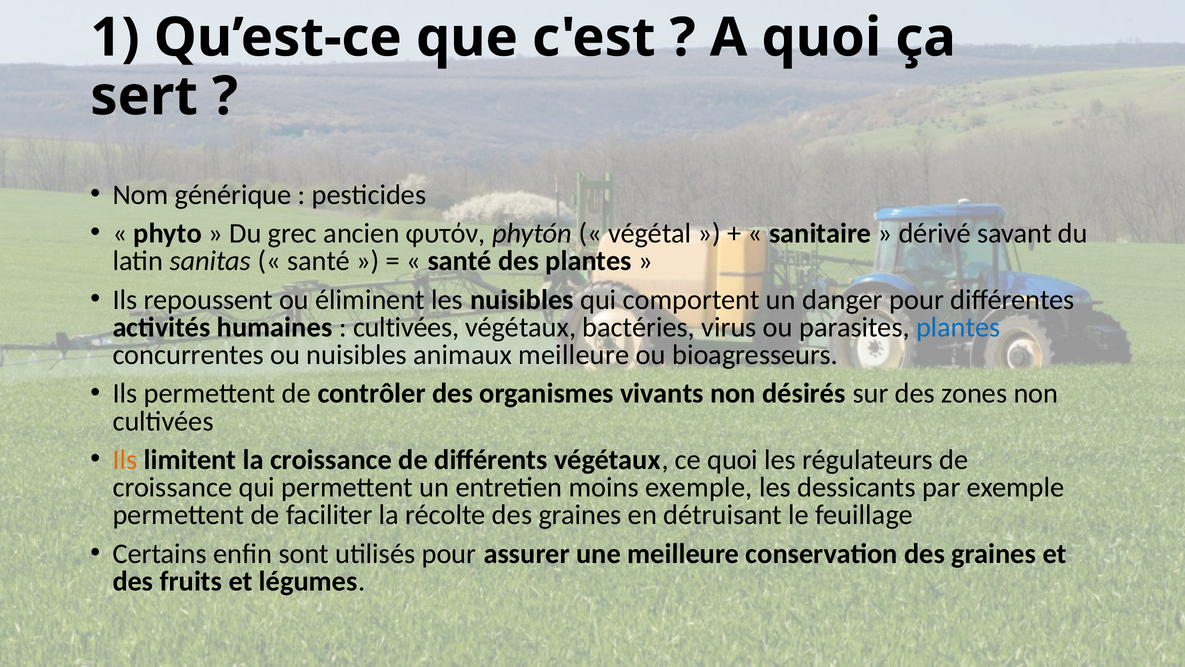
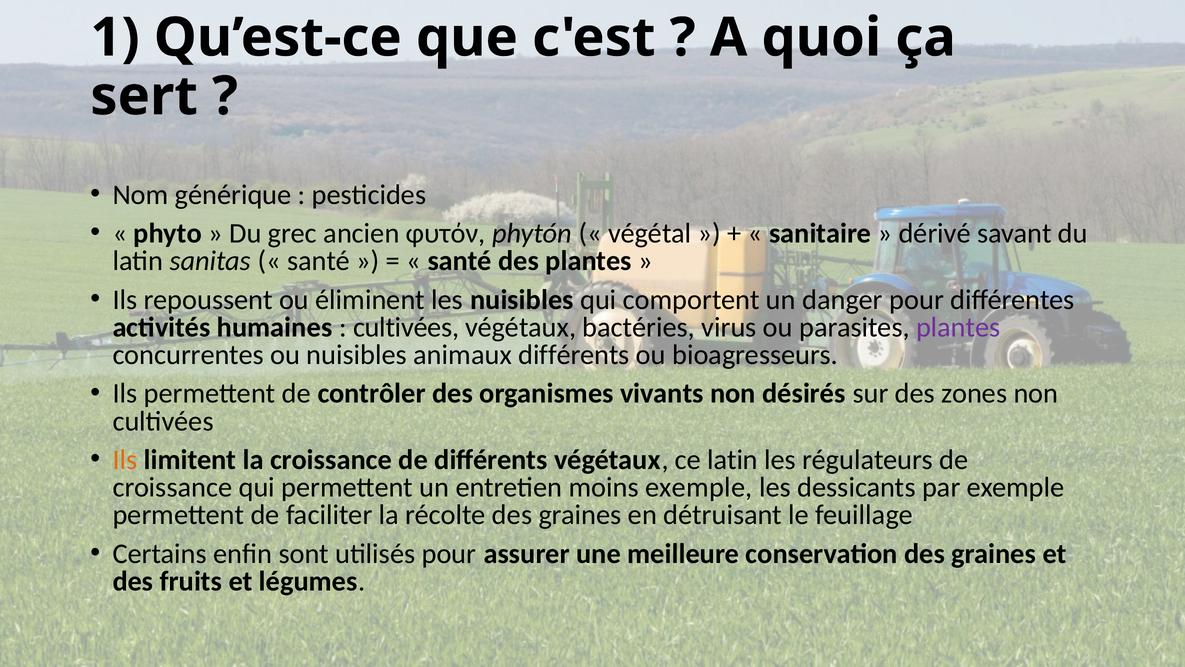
plantes at (958, 327) colour: blue -> purple
animaux meilleure: meilleure -> différents
ce quoi: quoi -> latin
